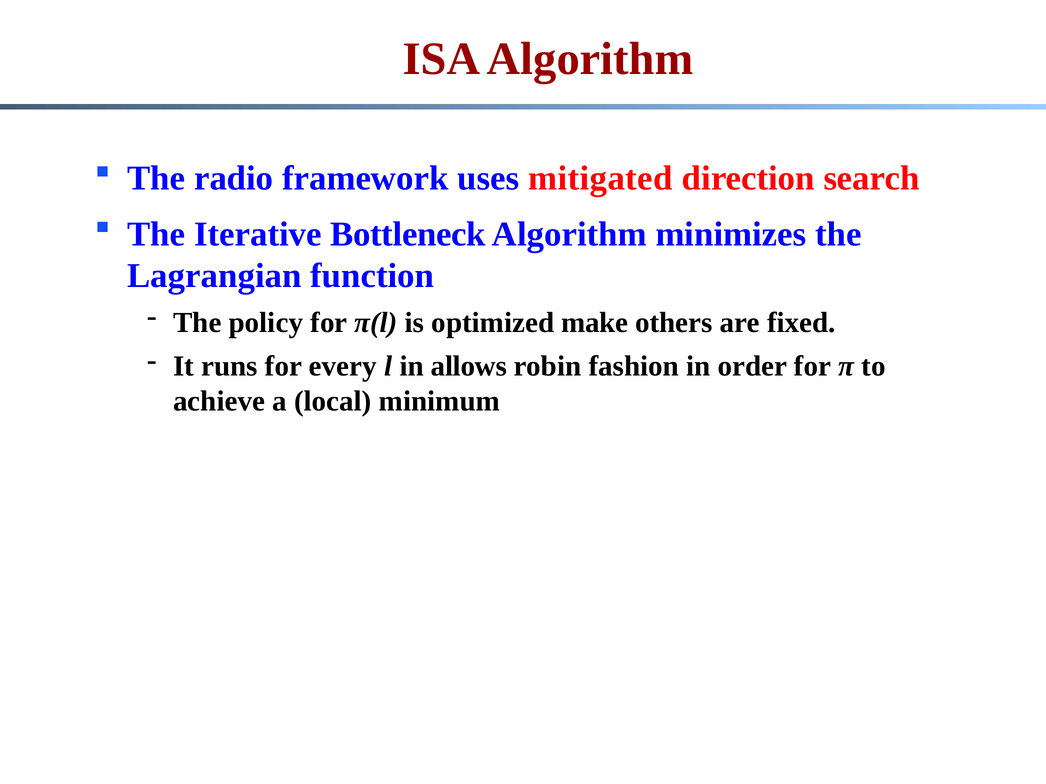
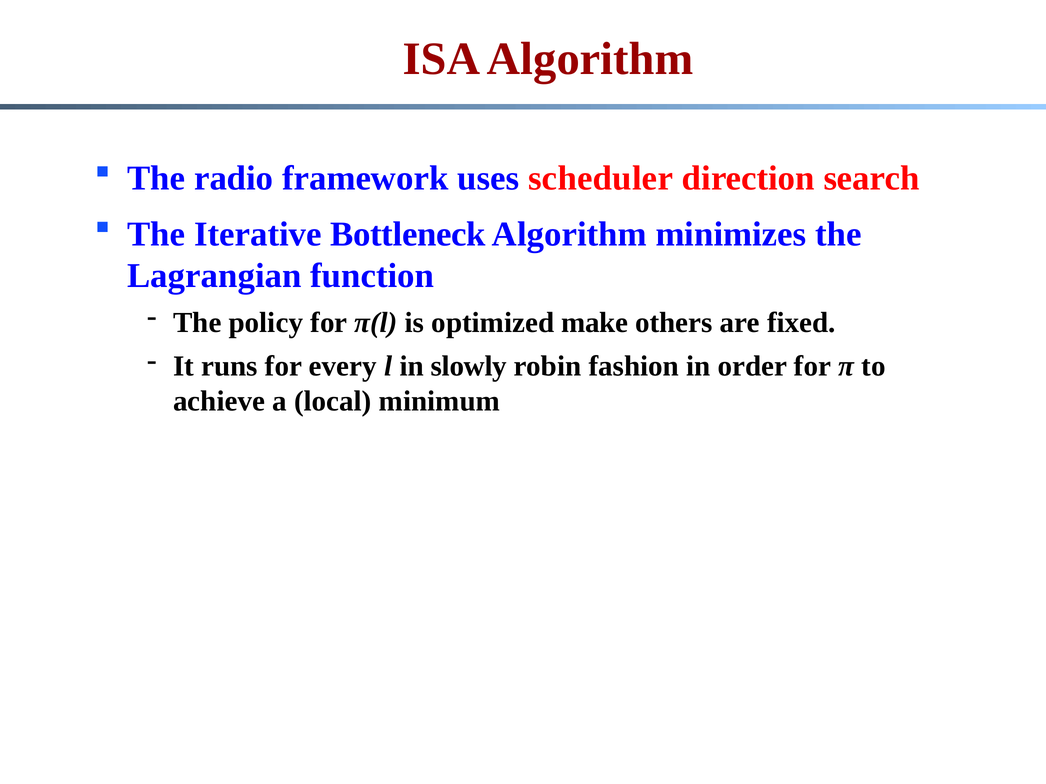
mitigated: mitigated -> scheduler
allows: allows -> slowly
